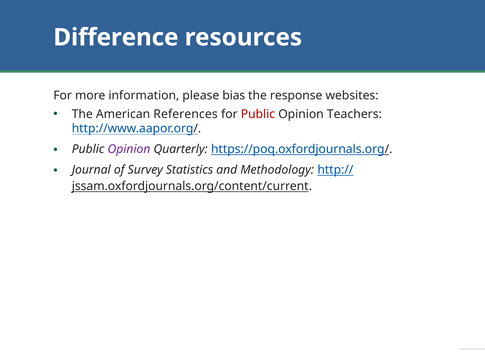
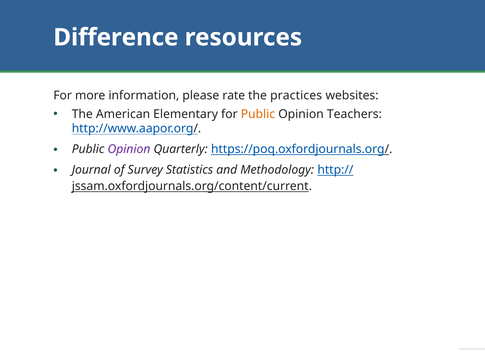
bias: bias -> rate
response: response -> practices
References: References -> Elementary
Public at (258, 114) colour: red -> orange
